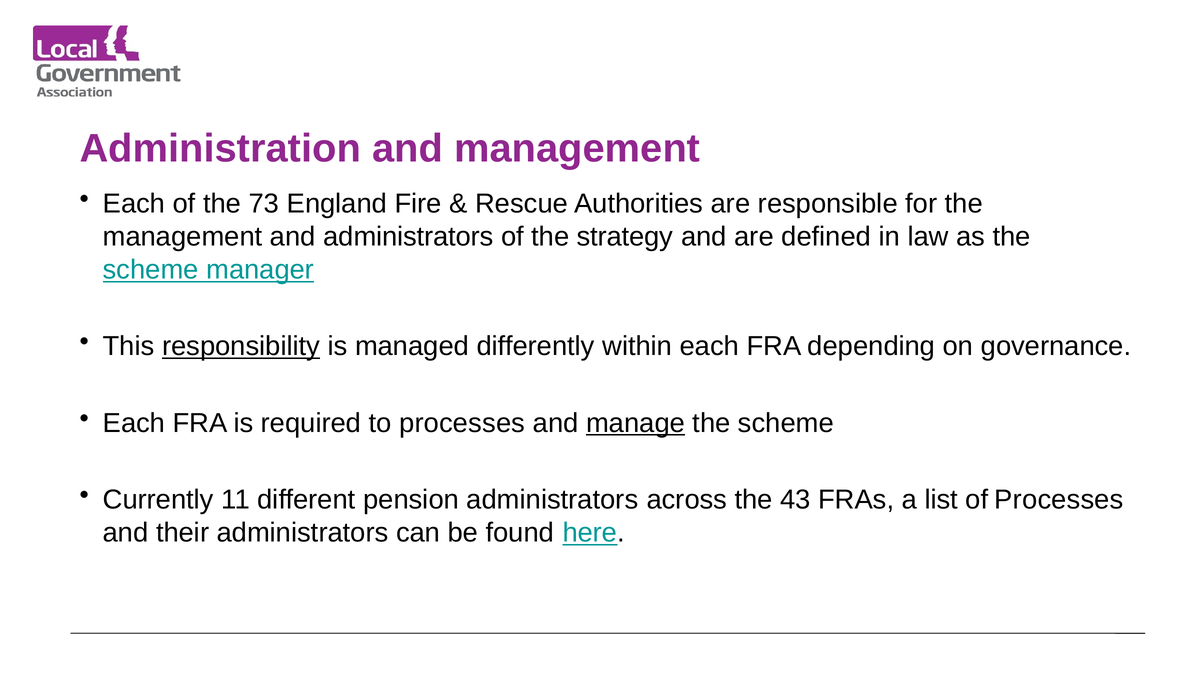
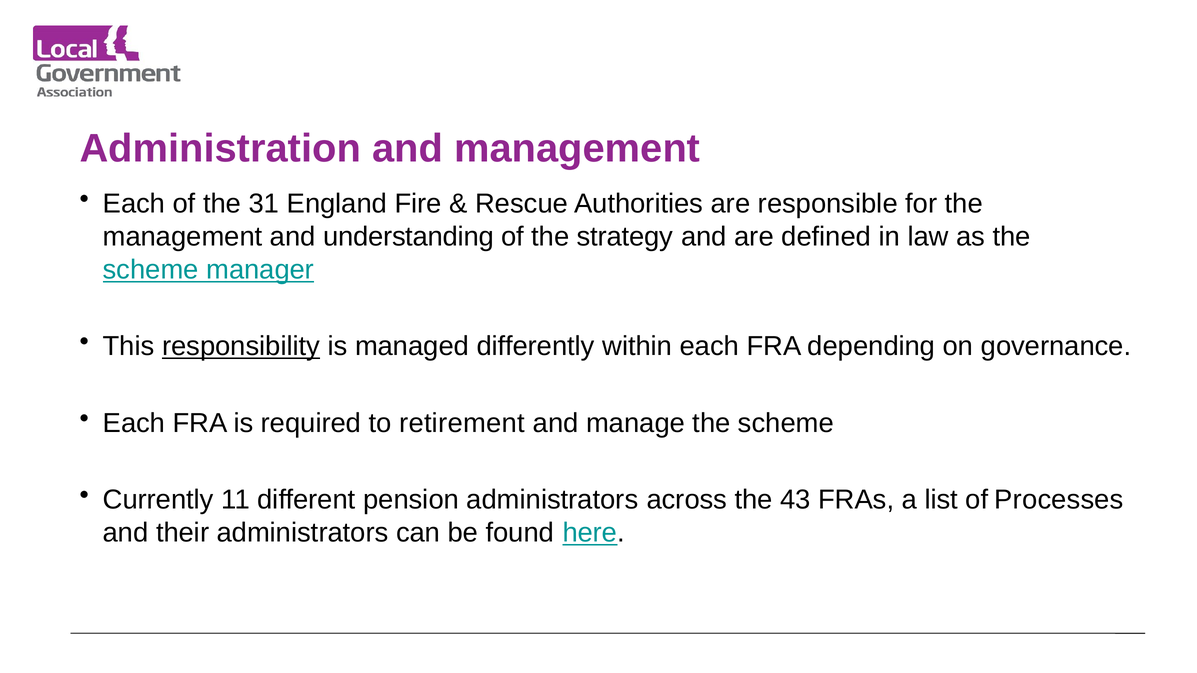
73: 73 -> 31
and administrators: administrators -> understanding
to processes: processes -> retirement
manage underline: present -> none
